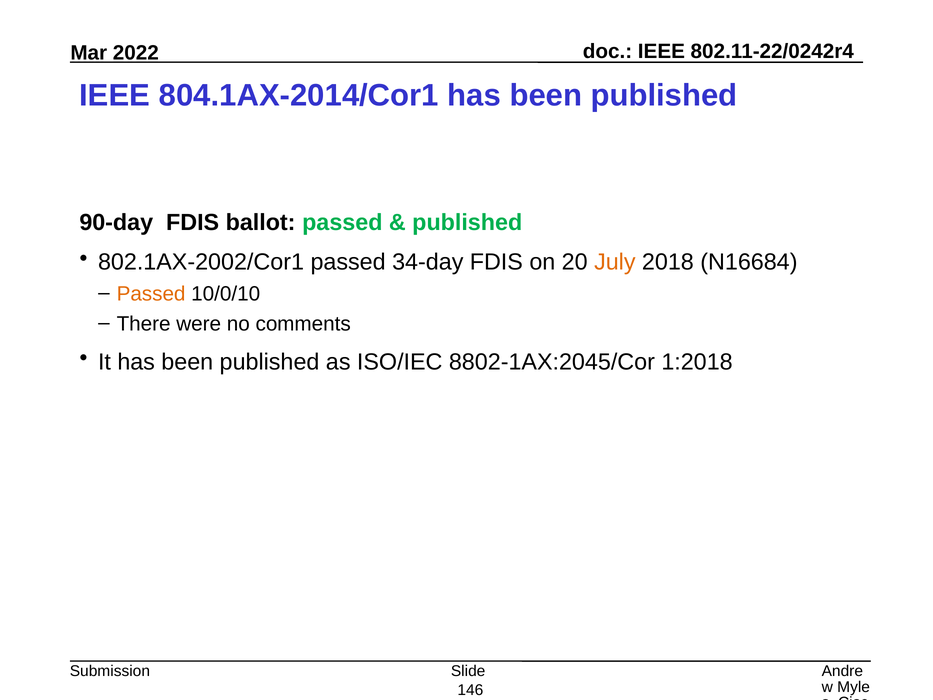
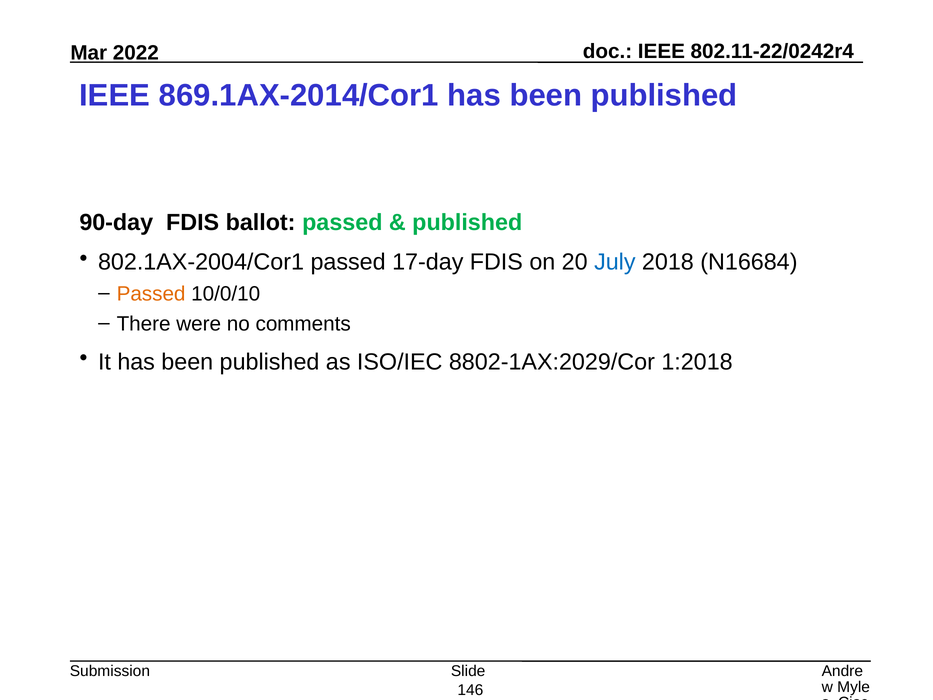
804.1AX-2014/Cor1: 804.1AX-2014/Cor1 -> 869.1AX-2014/Cor1
802.1AX-2002/Cor1: 802.1AX-2002/Cor1 -> 802.1AX-2004/Cor1
34-day: 34-day -> 17-day
July colour: orange -> blue
8802-1AX:2045/Cor: 8802-1AX:2045/Cor -> 8802-1AX:2029/Cor
